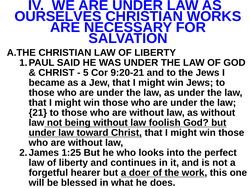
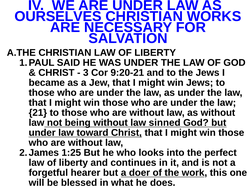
5: 5 -> 3
foolish: foolish -> sinned
